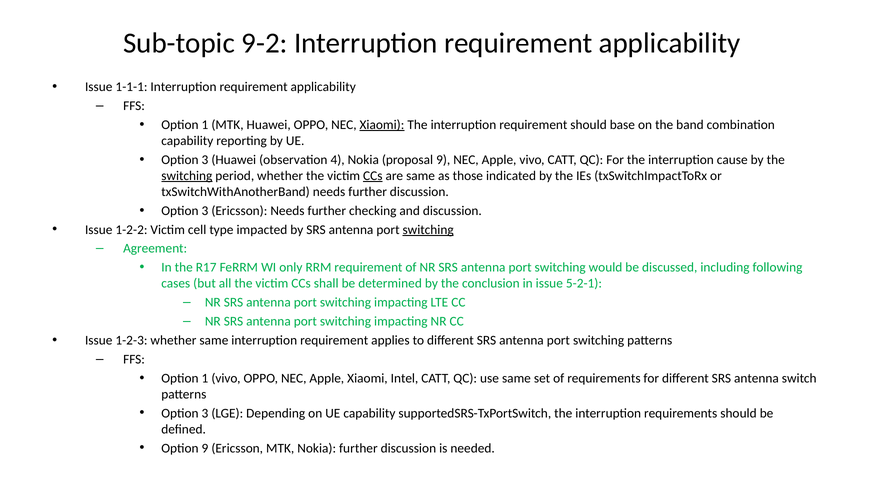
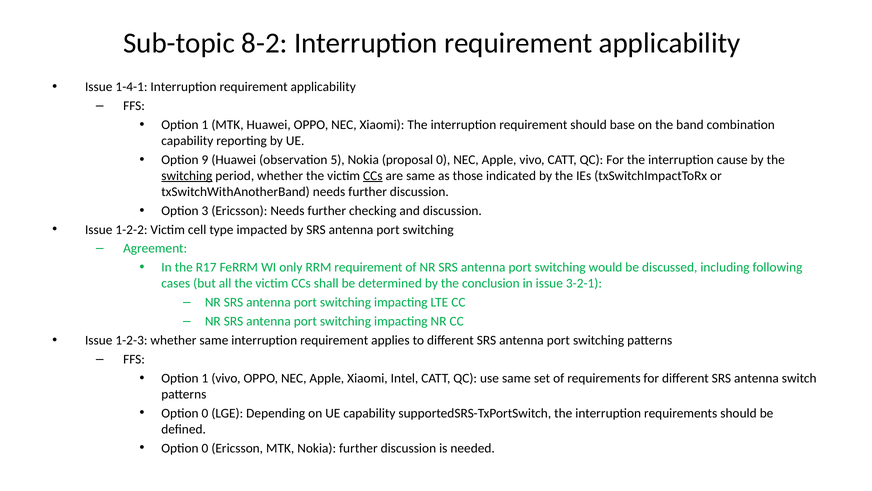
9-2: 9-2 -> 8-2
1-1-1: 1-1-1 -> 1-4-1
Xiaomi at (382, 125) underline: present -> none
3 at (205, 160): 3 -> 9
4: 4 -> 5
proposal 9: 9 -> 0
switching at (428, 229) underline: present -> none
5-2-1: 5-2-1 -> 3-2-1
3 at (205, 413): 3 -> 0
9 at (205, 448): 9 -> 0
